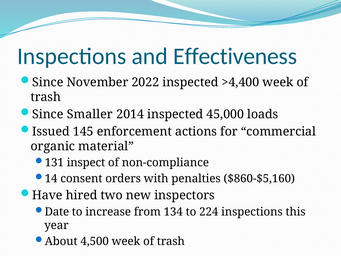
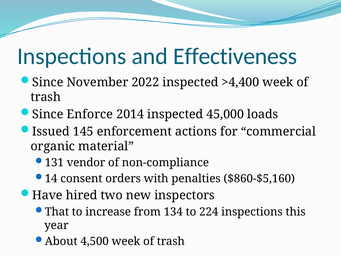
Smaller: Smaller -> Enforce
inspect: inspect -> vendor
Date: Date -> That
